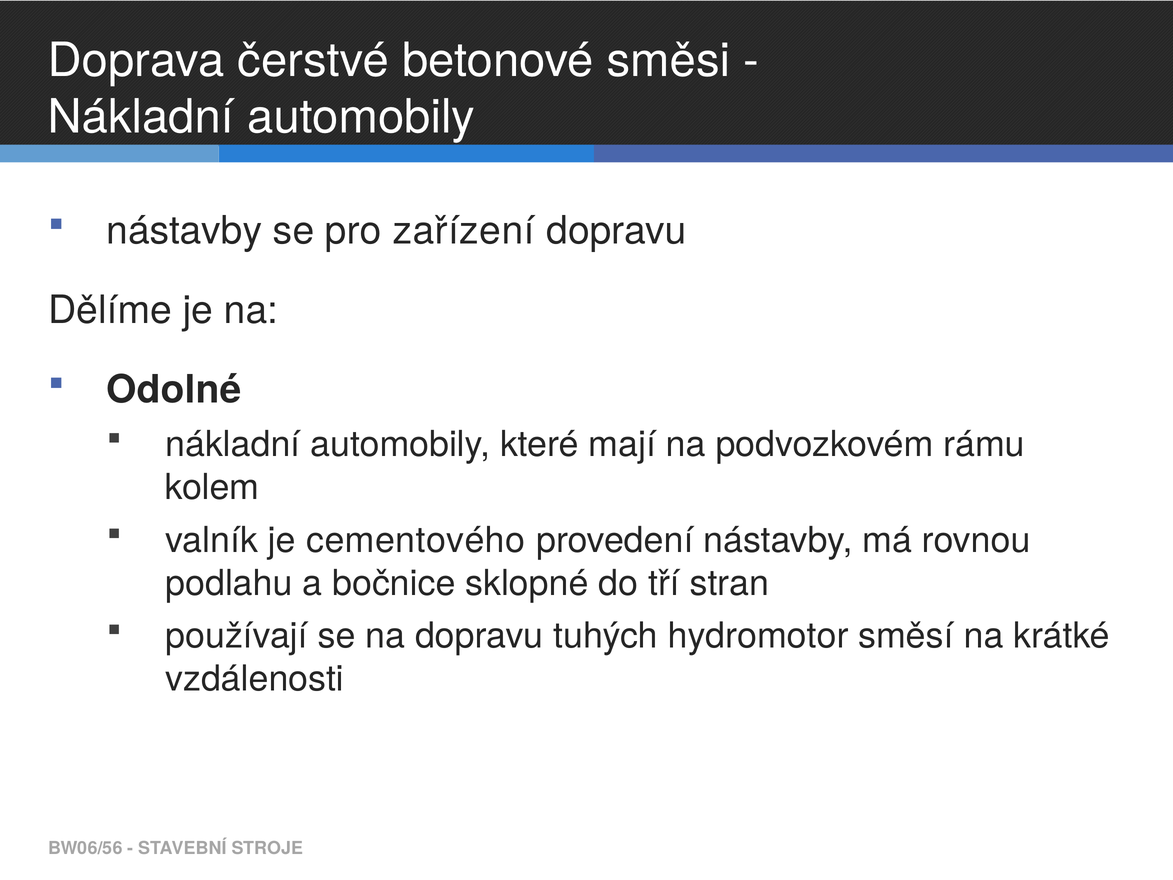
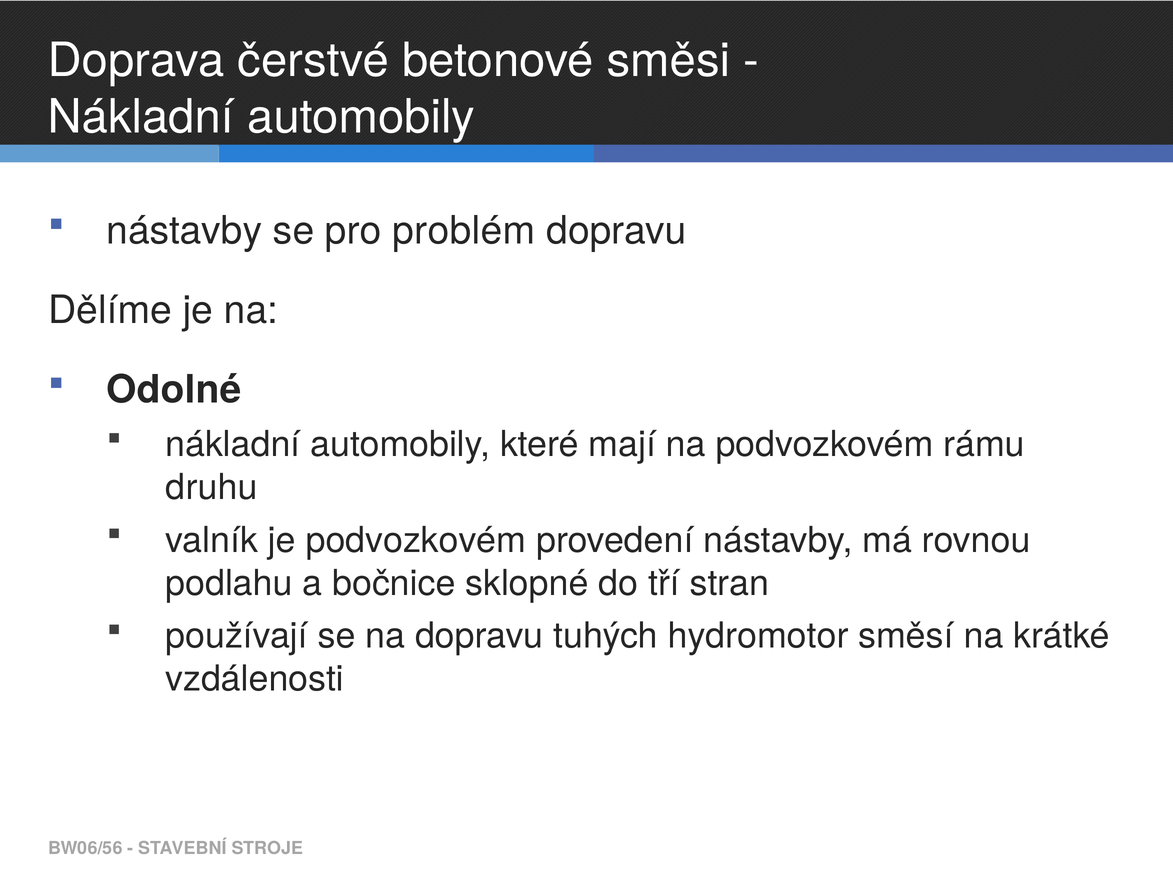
zařízení: zařízení -> problém
kolem: kolem -> druhu
je cementového: cementového -> podvozkovém
